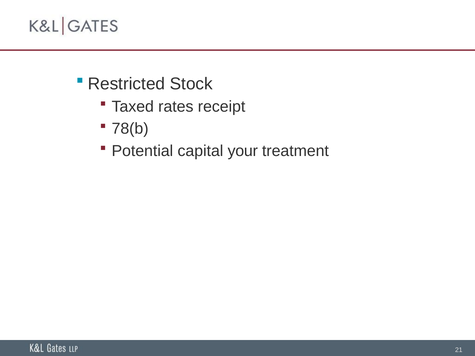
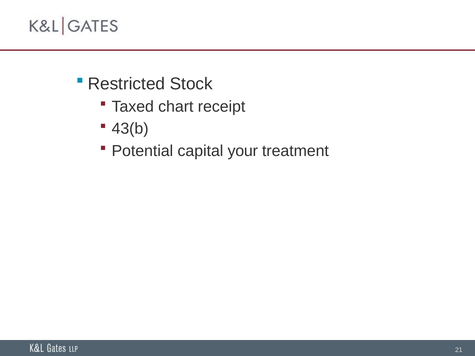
rates: rates -> chart
78(b: 78(b -> 43(b
